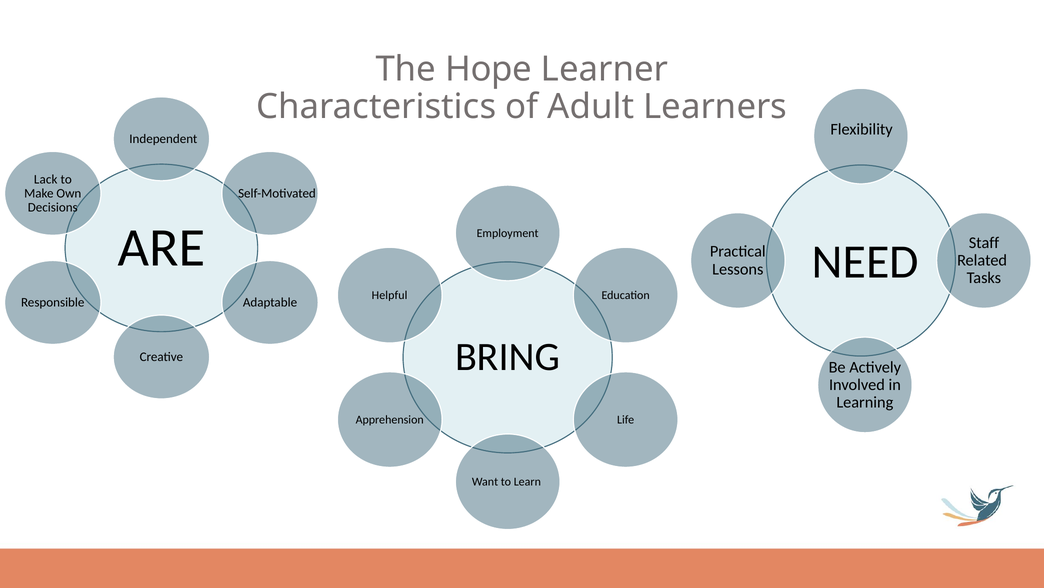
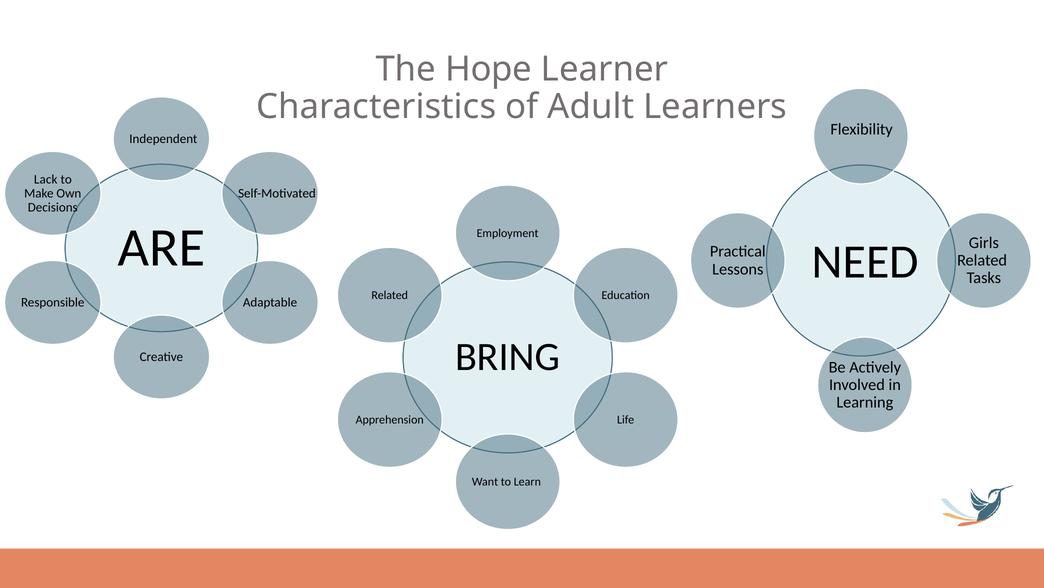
Staff: Staff -> Girls
Helpful at (390, 295): Helpful -> Related
